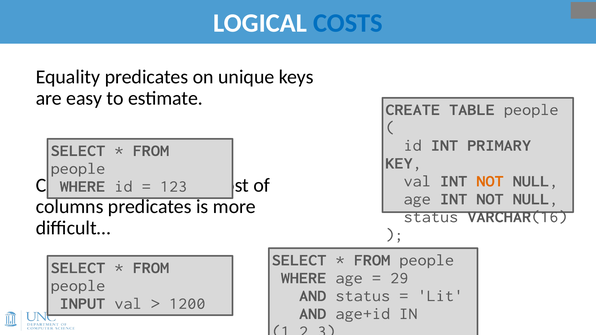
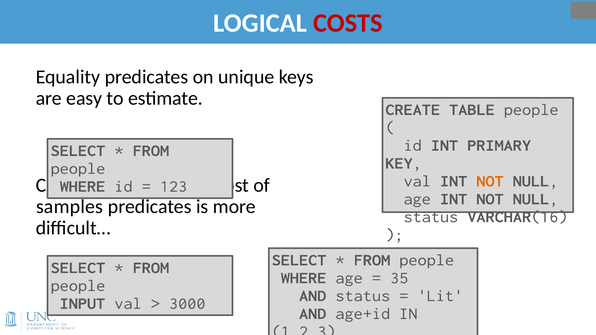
COSTS colour: blue -> red
columns: columns -> samples
29: 29 -> 35
1200: 1200 -> 3000
